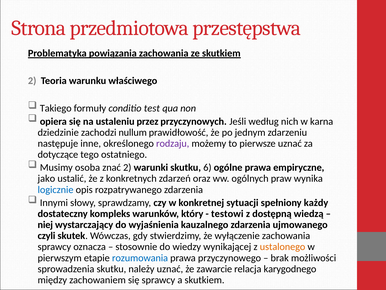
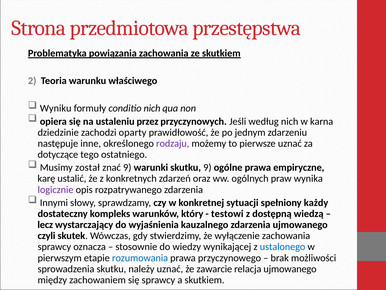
Takiego: Takiego -> Wyniku
conditio test: test -> nich
nullum: nullum -> oparty
osoba: osoba -> został
znać 2: 2 -> 9
skutku 6: 6 -> 9
jako: jako -> karę
logicznie colour: blue -> purple
niej: niej -> lecz
ustalonego colour: orange -> blue
relacja karygodnego: karygodnego -> ujmowanego
